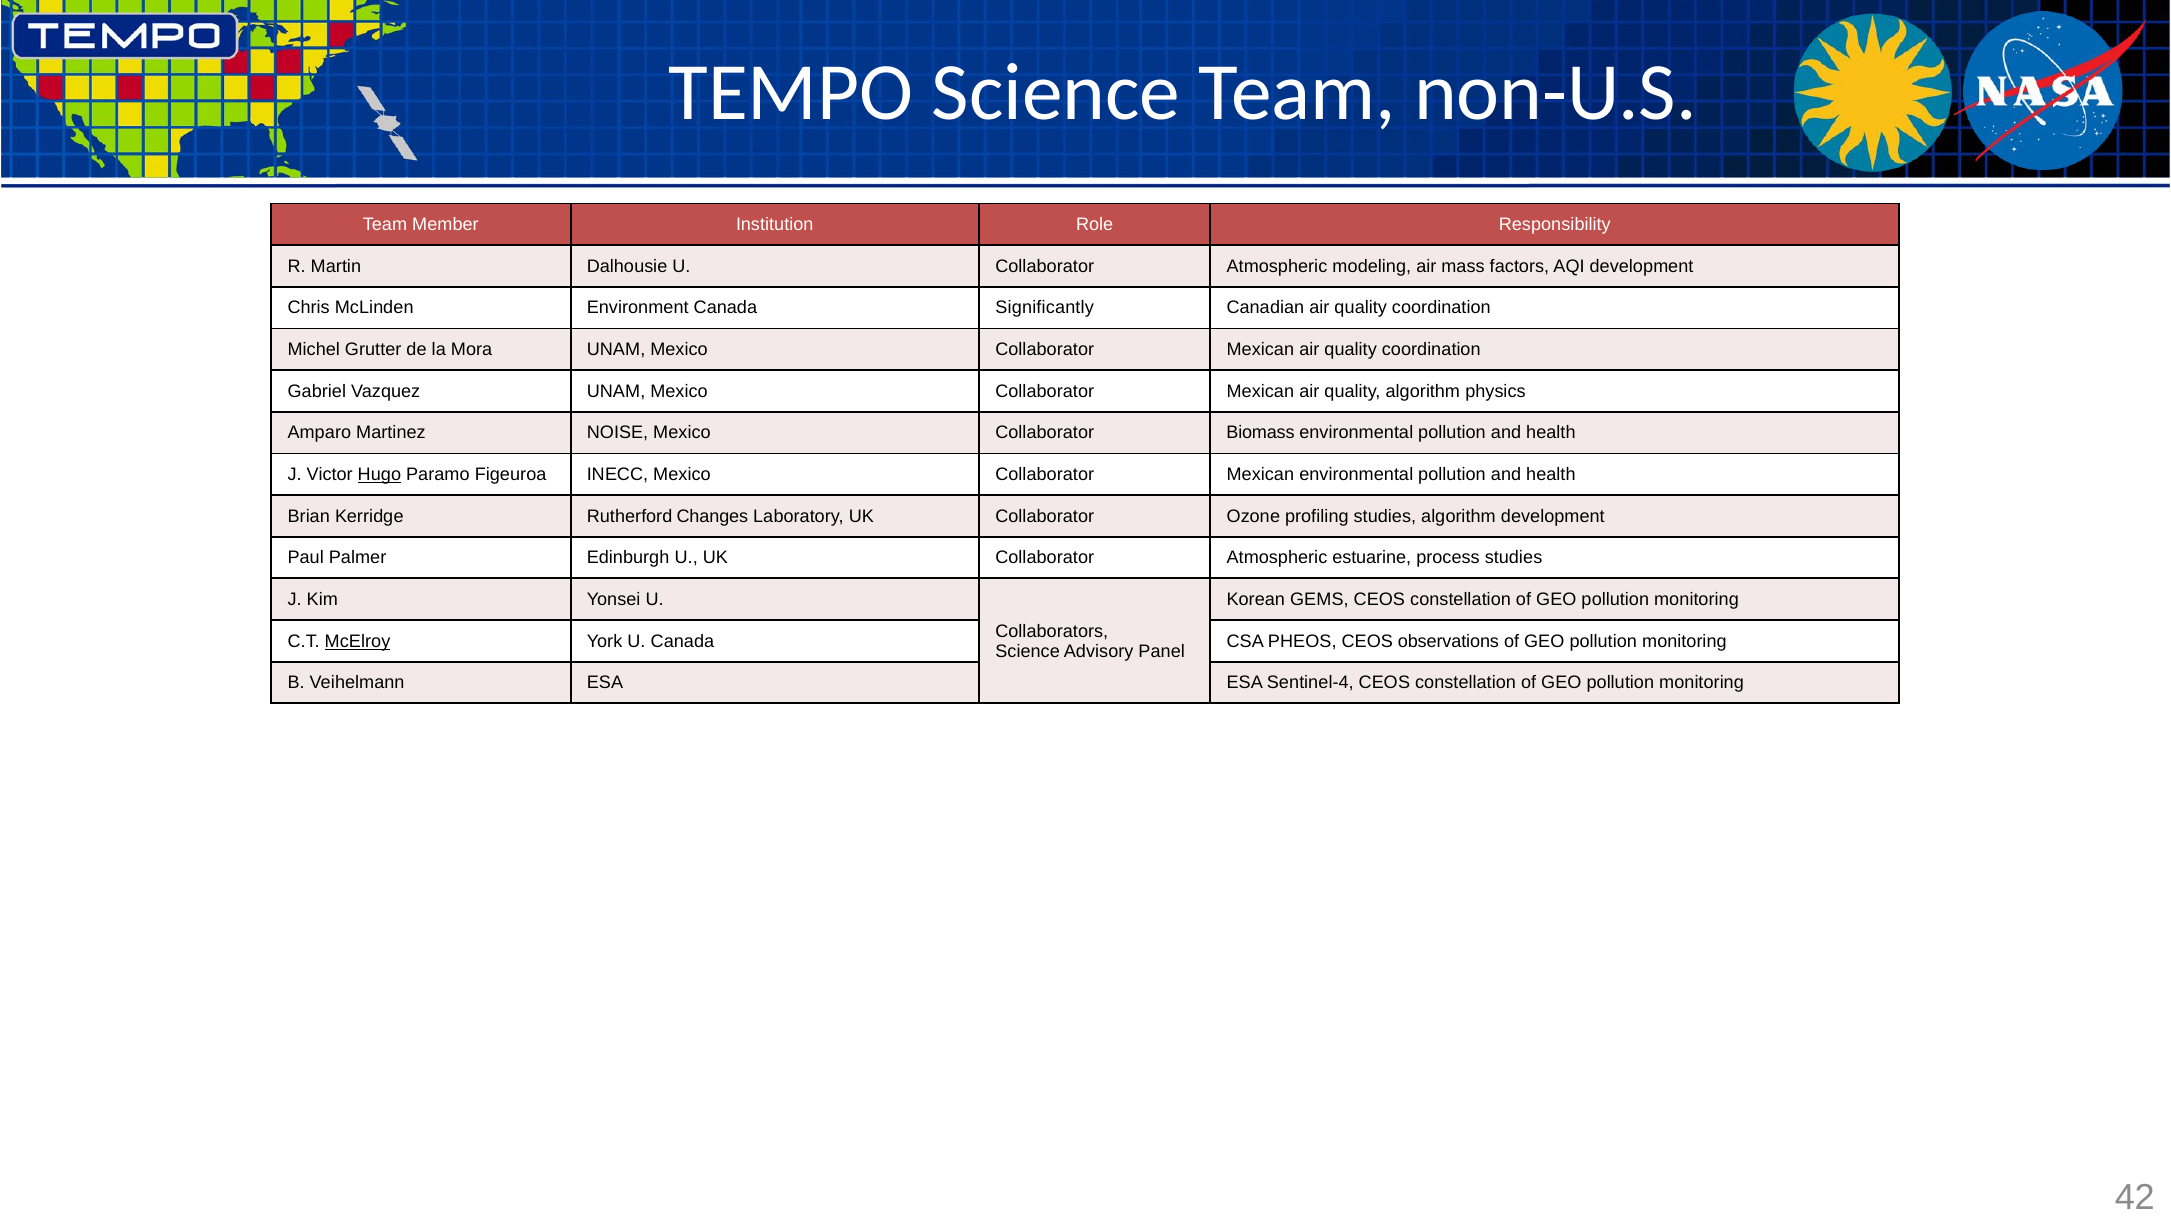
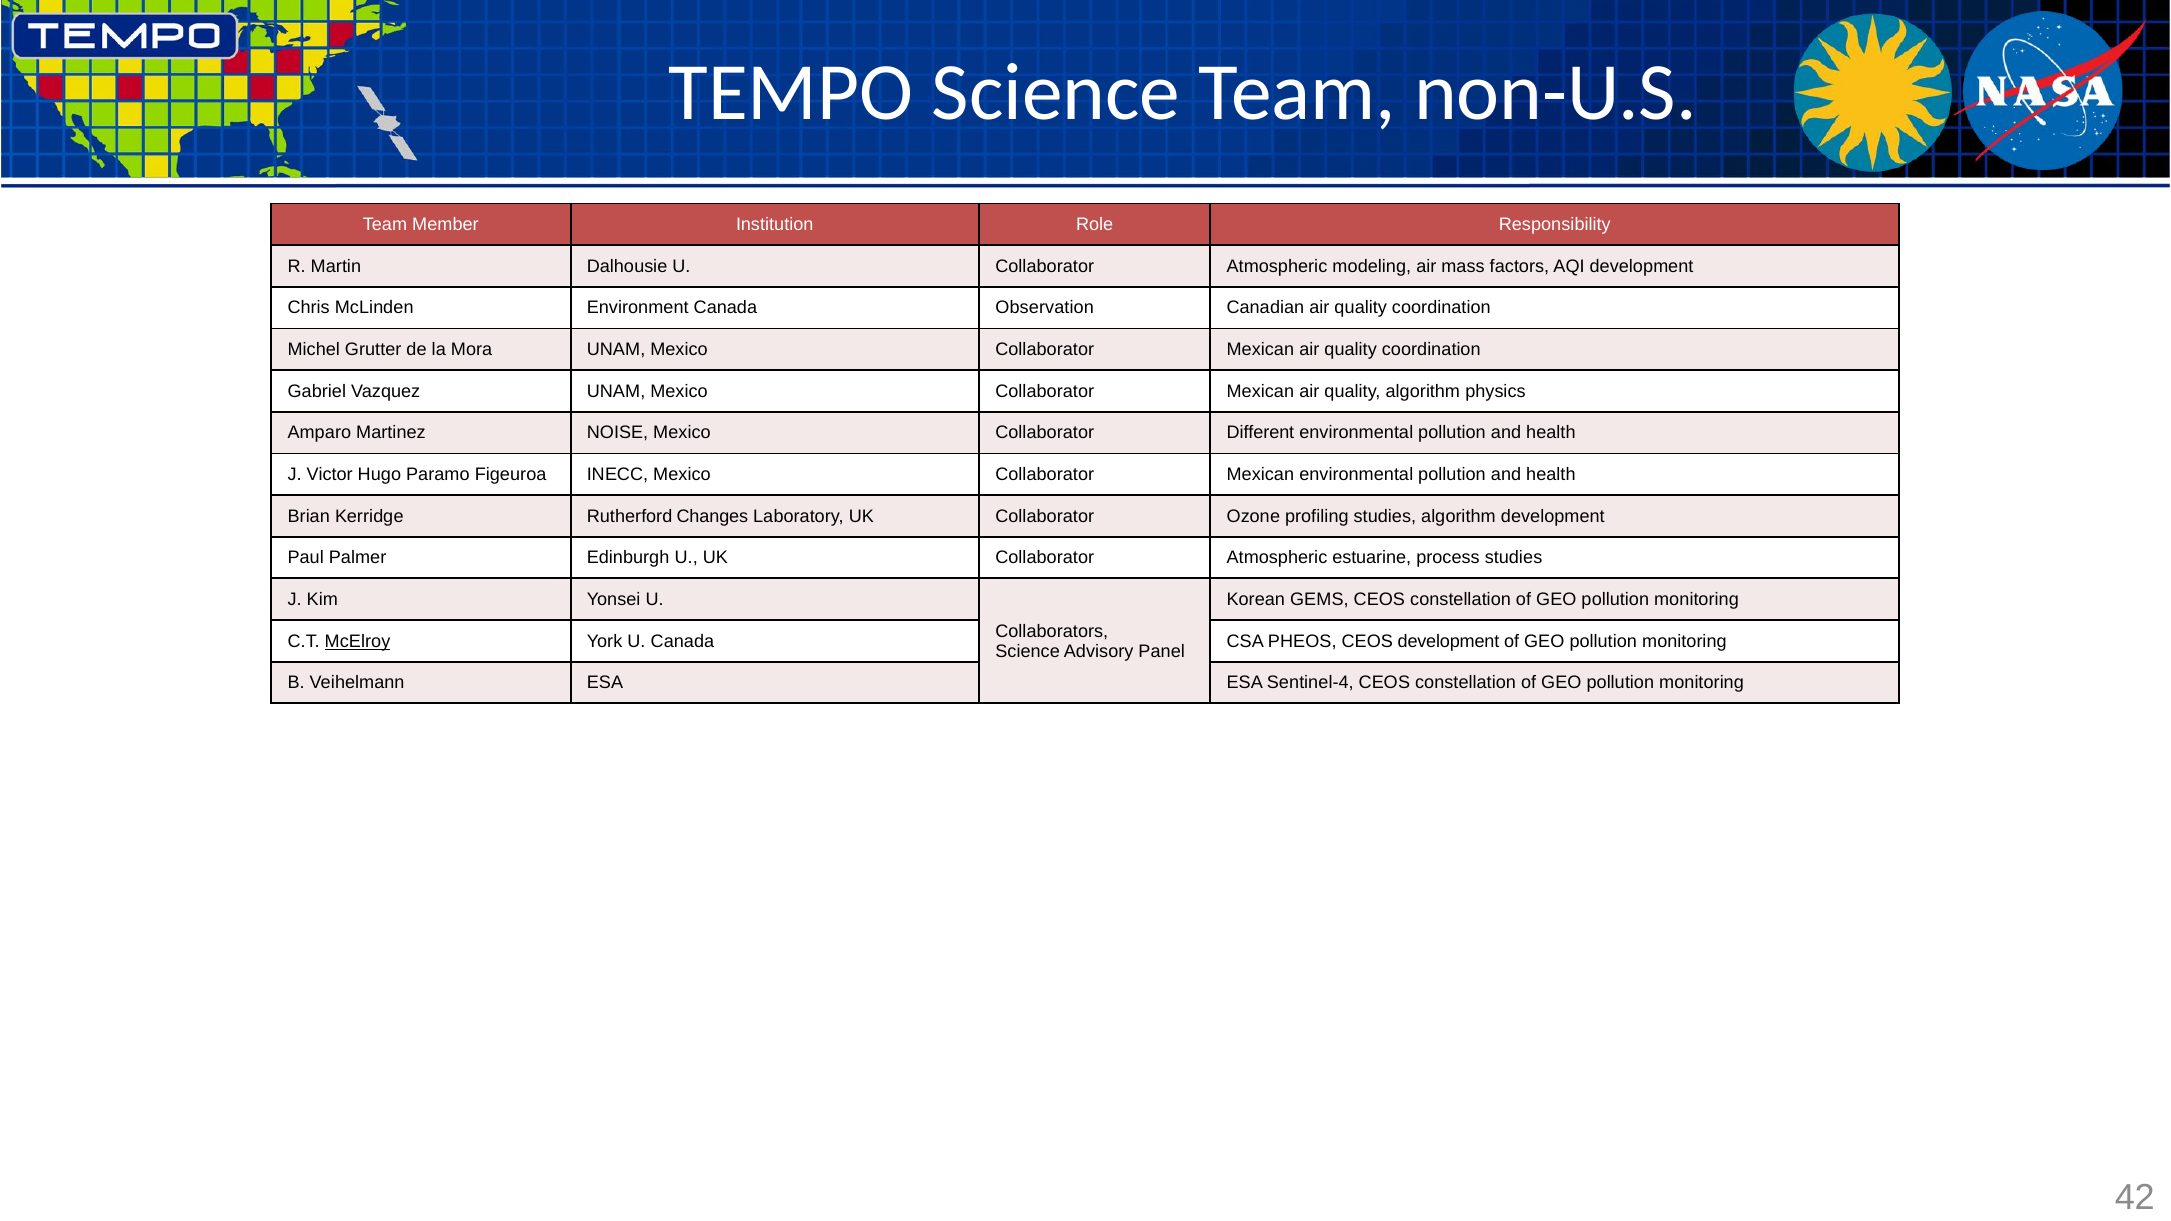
Significantly: Significantly -> Observation
Biomass: Biomass -> Different
Hugo underline: present -> none
CEOS observations: observations -> development
